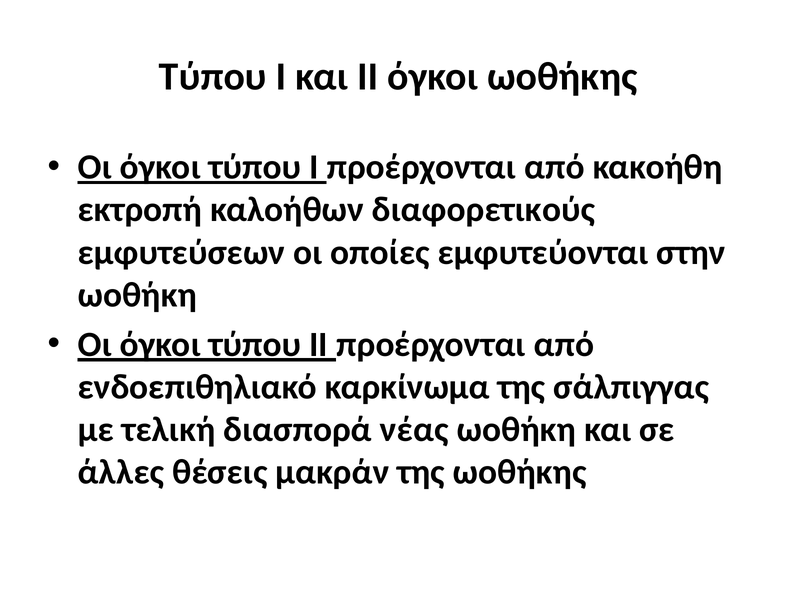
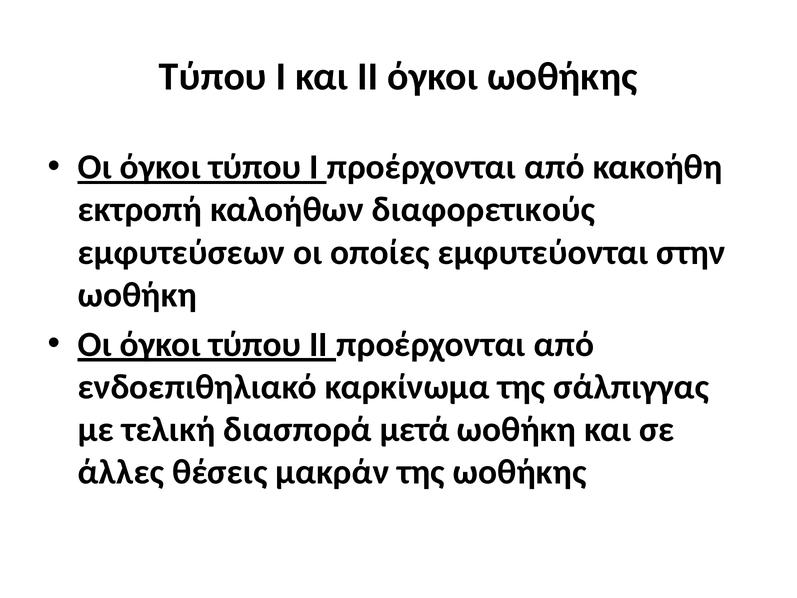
νέας: νέας -> μετά
